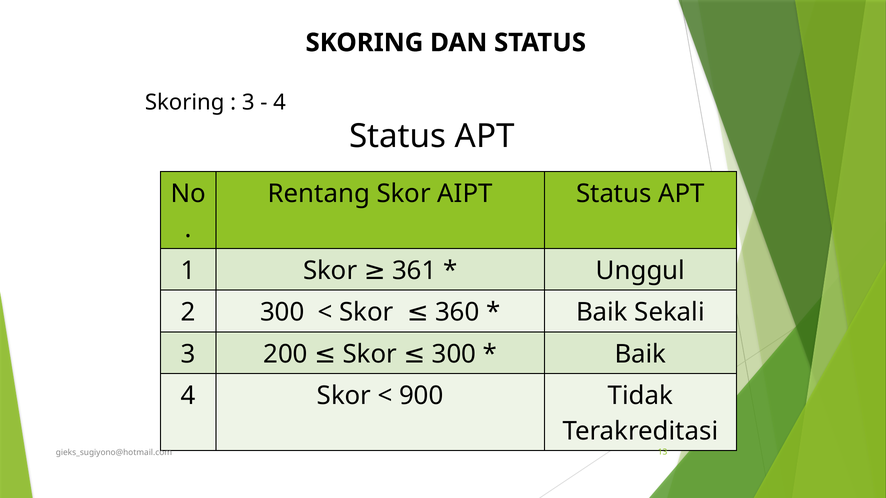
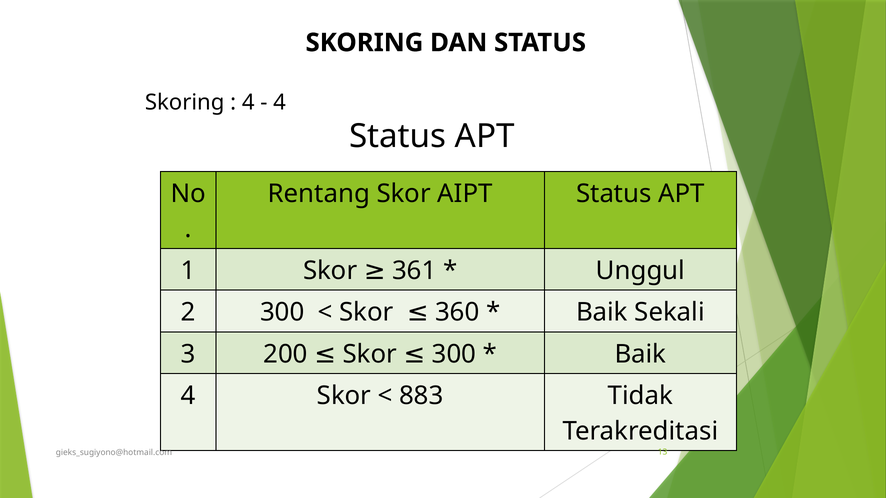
3 at (248, 103): 3 -> 4
900: 900 -> 883
